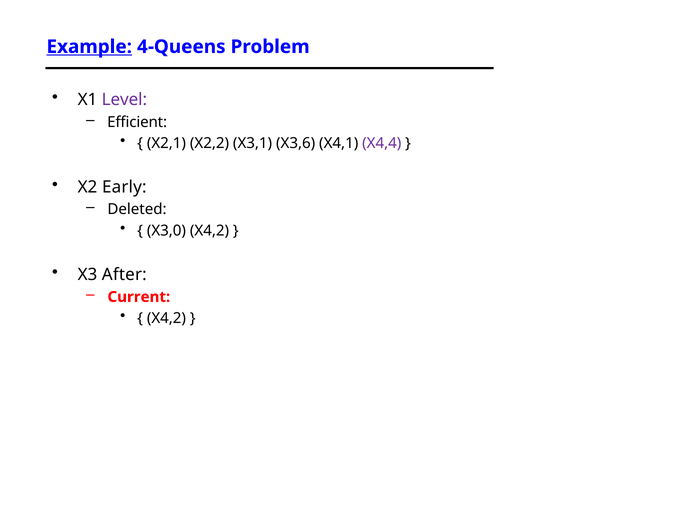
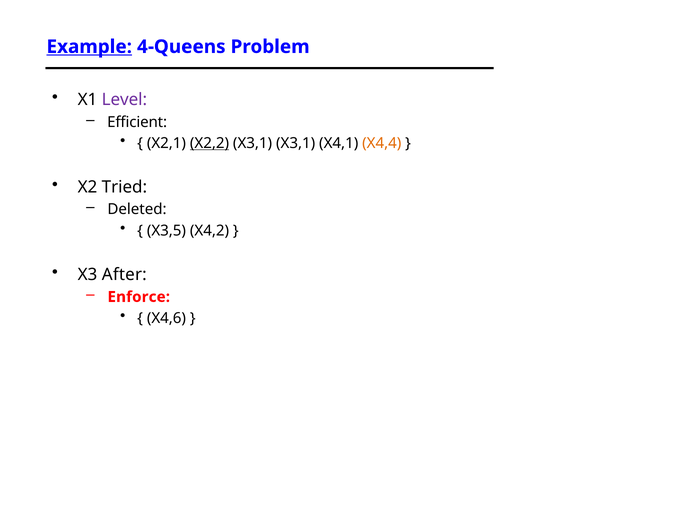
X2,2 underline: none -> present
X3,1 X3,6: X3,6 -> X3,1
X4,4 colour: purple -> orange
Early: Early -> Tried
X3,0: X3,0 -> X3,5
Current: Current -> Enforce
X4,2 at (166, 318): X4,2 -> X4,6
